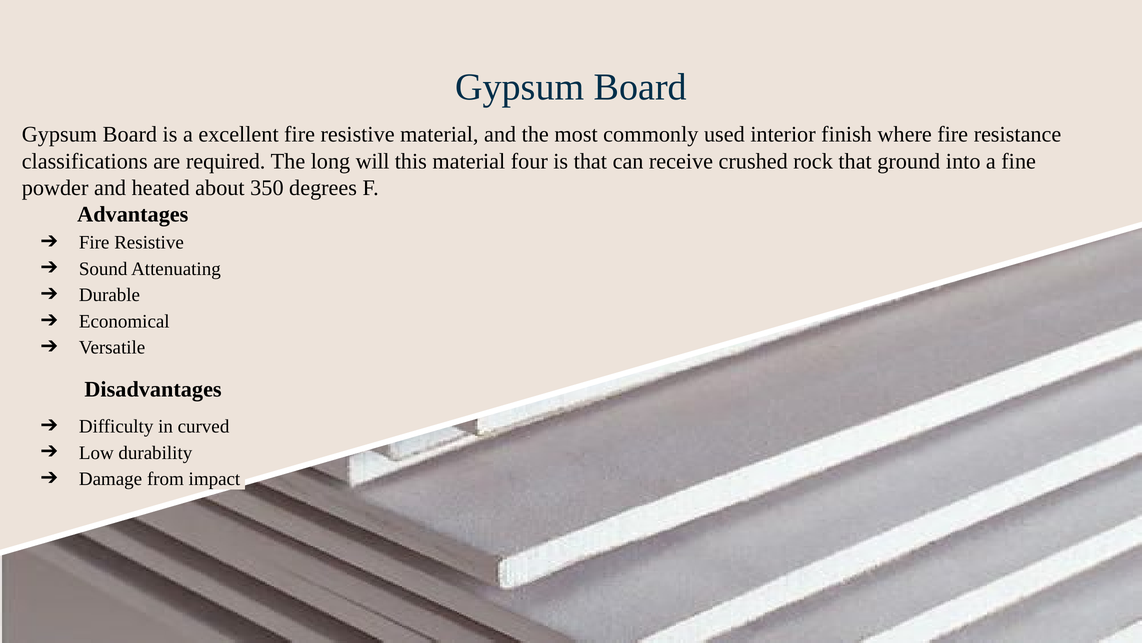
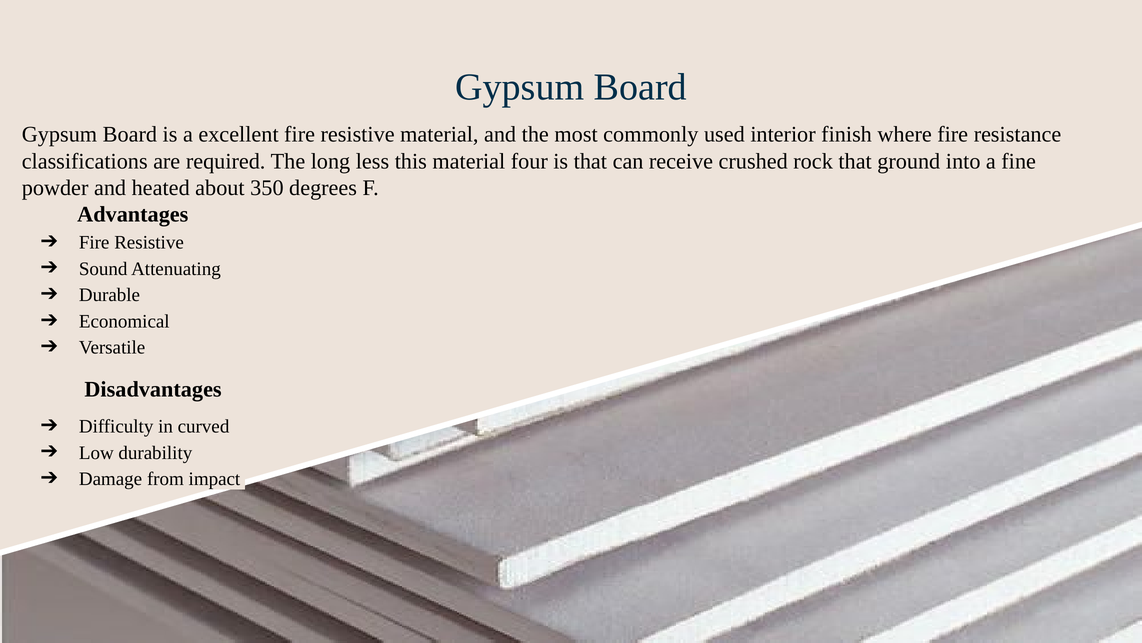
will: will -> less
